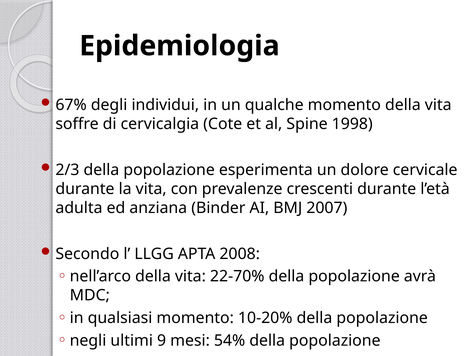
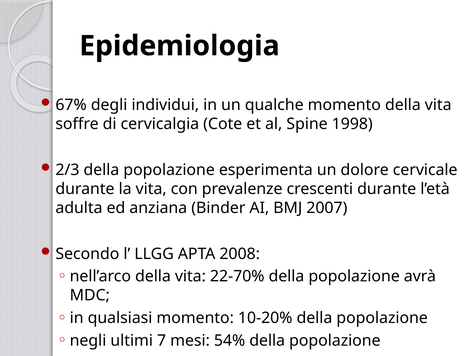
9: 9 -> 7
